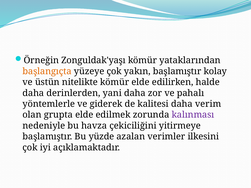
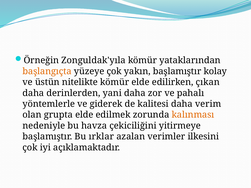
Zonguldak'yaşı: Zonguldak'yaşı -> Zonguldak'yıla
halde: halde -> çıkan
kalınması colour: purple -> orange
yüzde: yüzde -> ırklar
